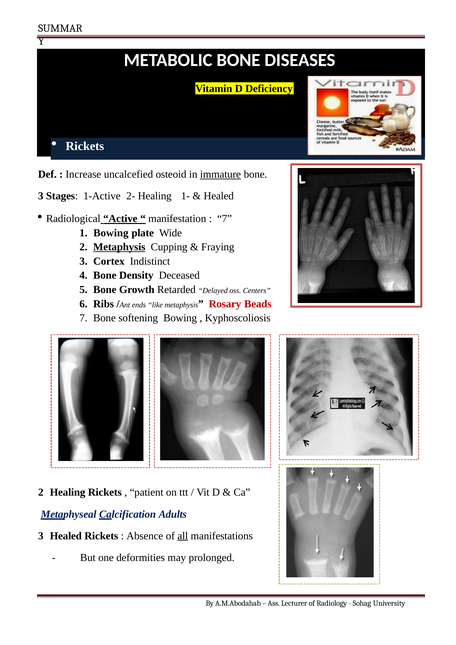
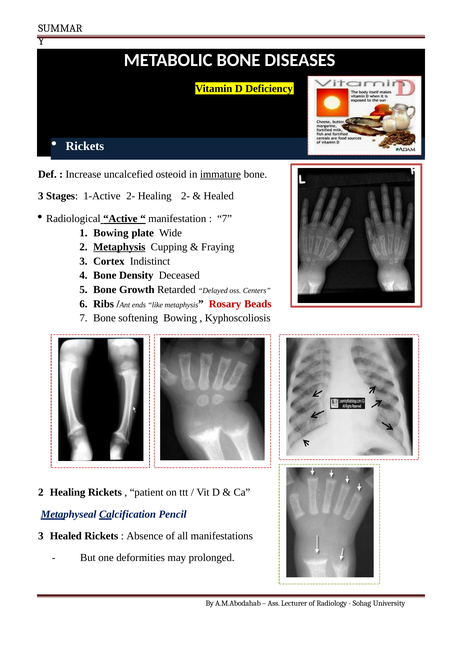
Healing 1-: 1- -> 2-
Calcification Adults: Adults -> Pencil
all underline: present -> none
